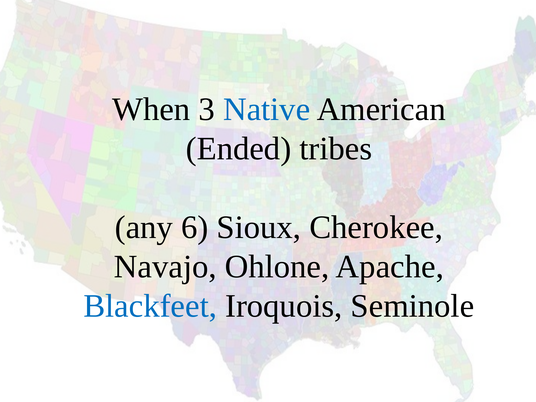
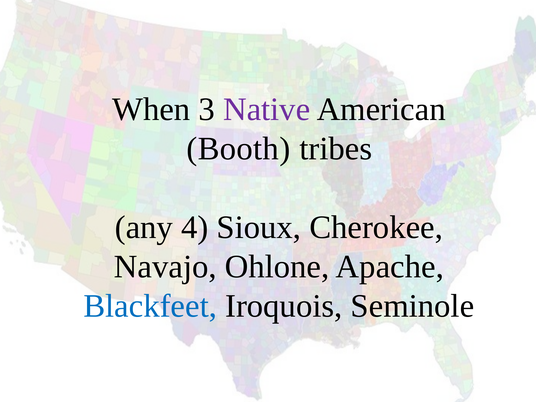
Native colour: blue -> purple
Ended: Ended -> Booth
6: 6 -> 4
